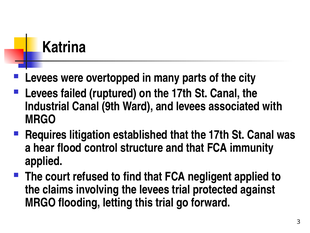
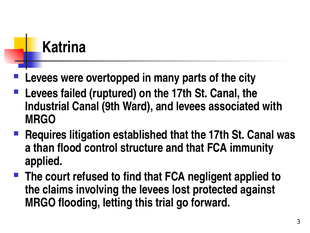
hear: hear -> than
levees trial: trial -> lost
